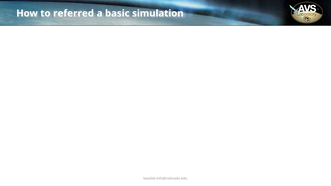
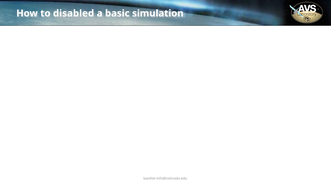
referred: referred -> disabled
